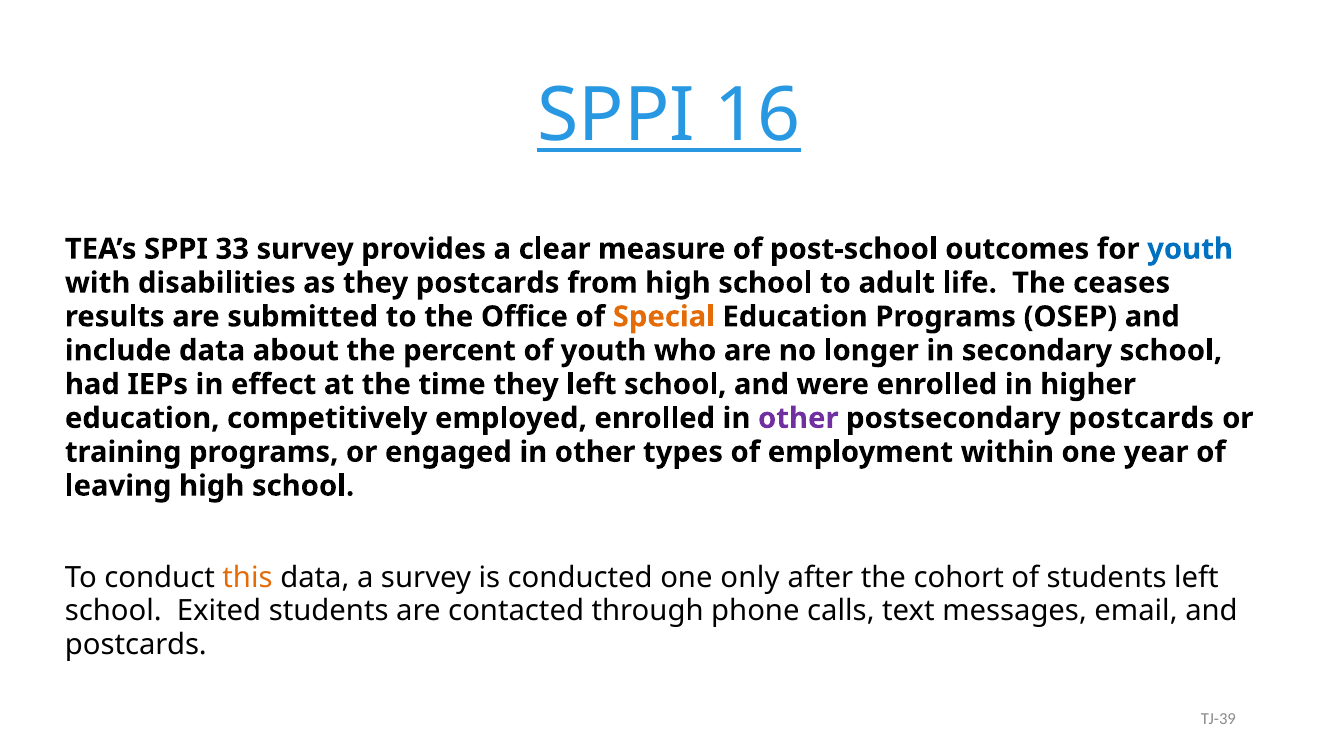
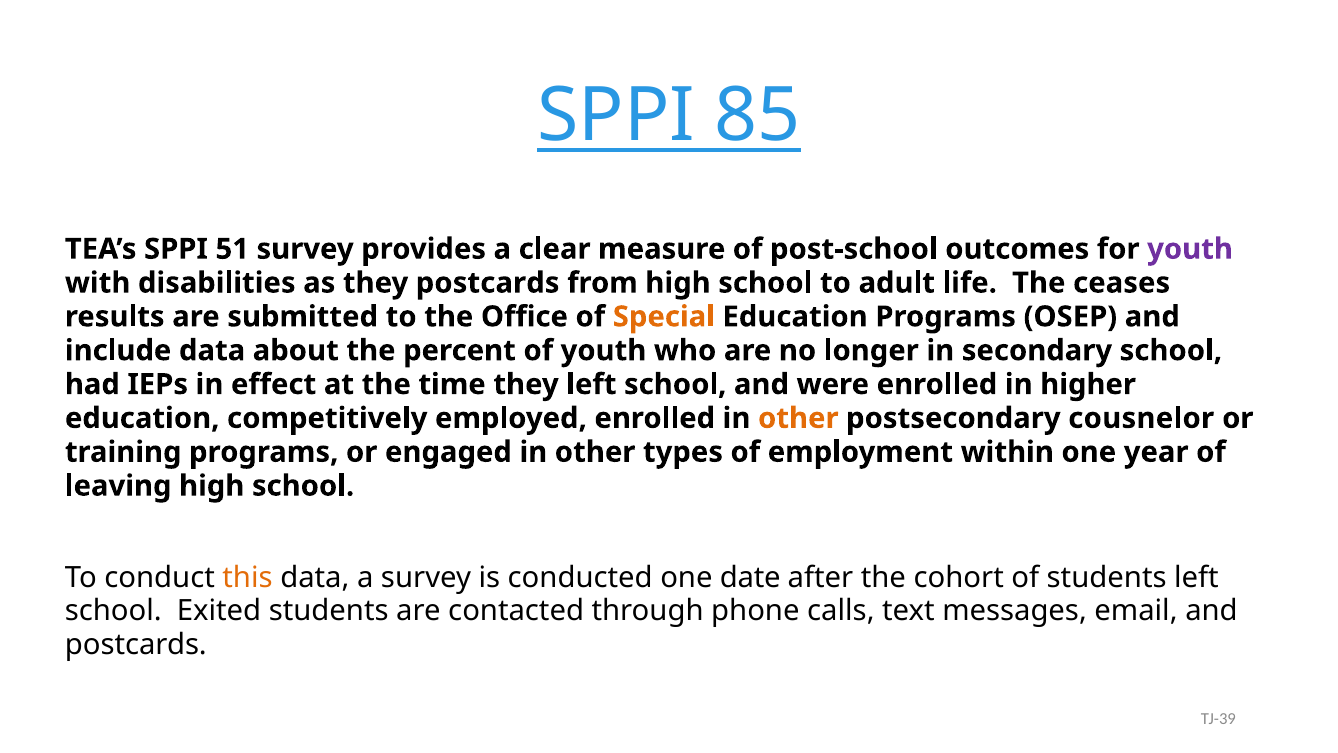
16: 16 -> 85
33: 33 -> 51
youth at (1190, 249) colour: blue -> purple
other at (798, 418) colour: purple -> orange
postsecondary postcards: postcards -> cousnelor
only: only -> date
